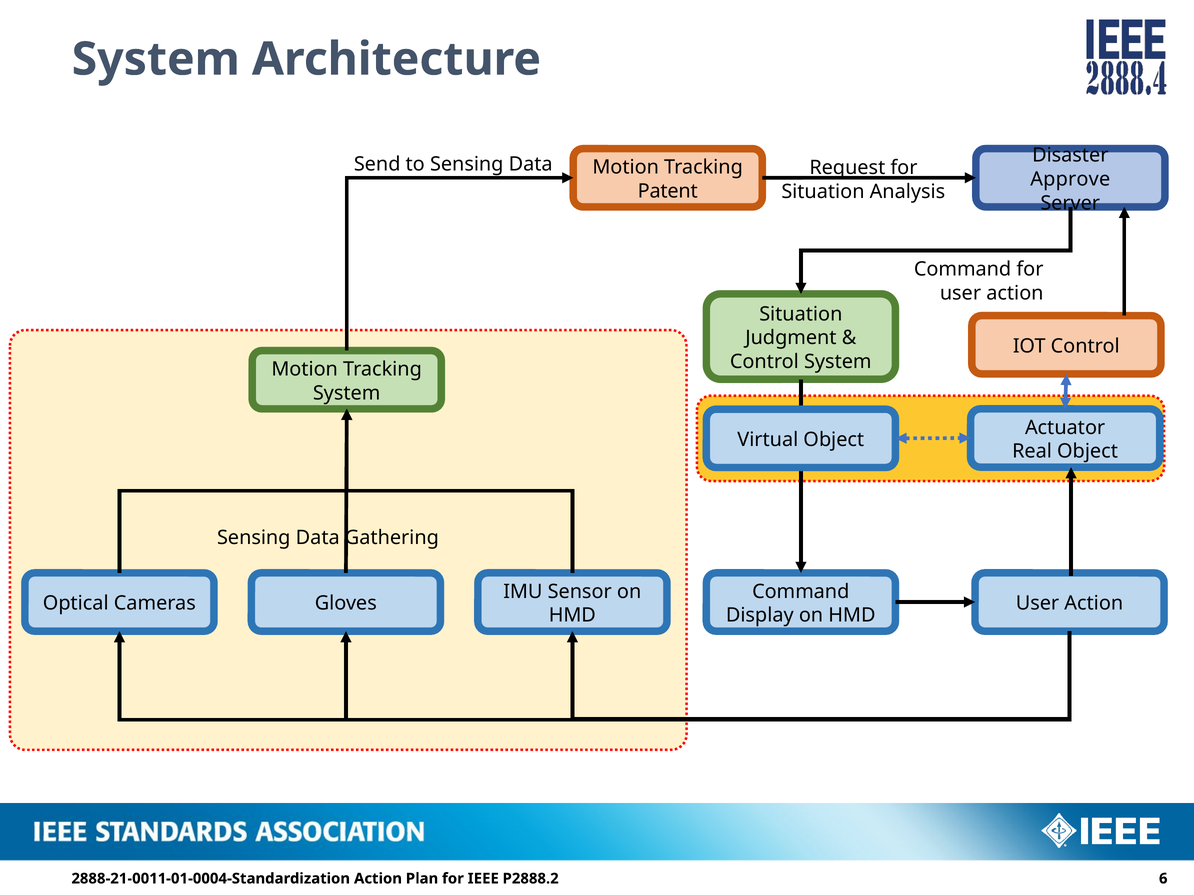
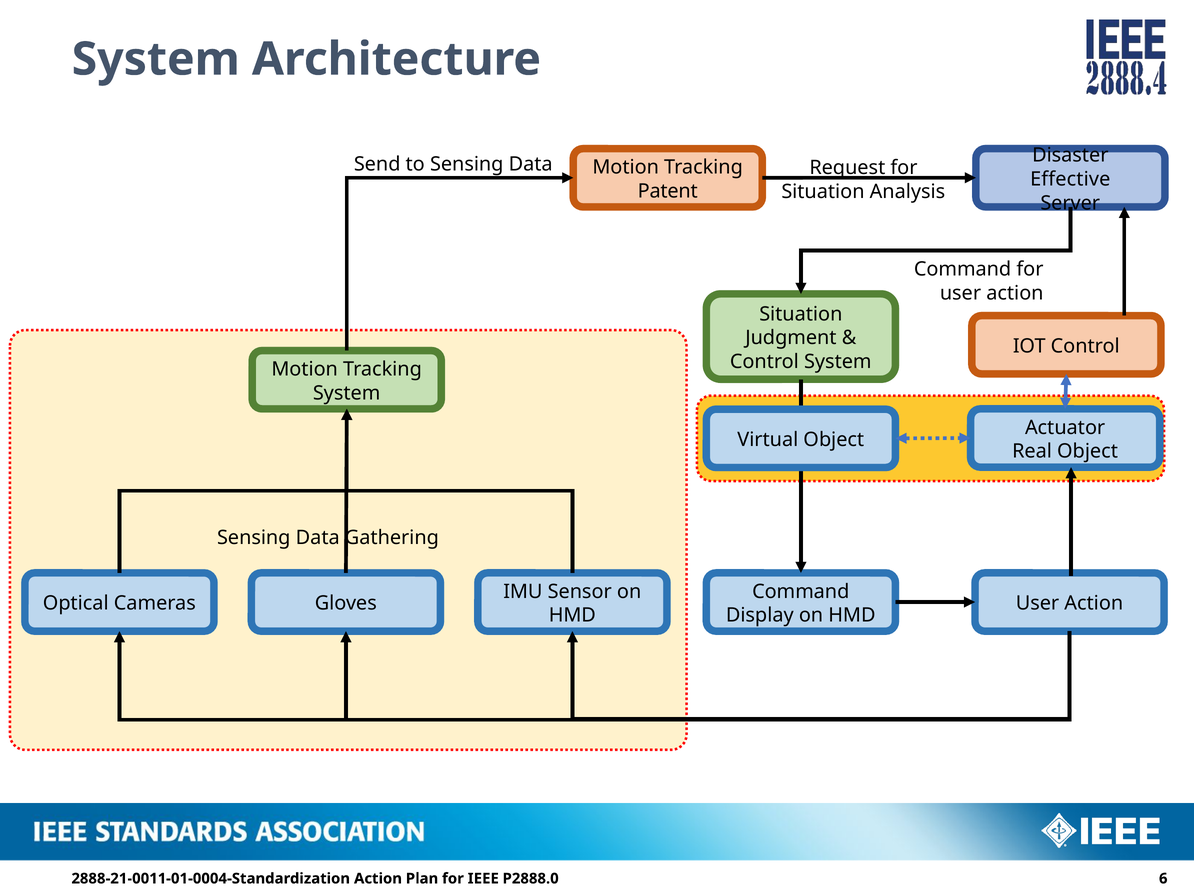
Approve: Approve -> Effective
P2888.2: P2888.2 -> P2888.0
